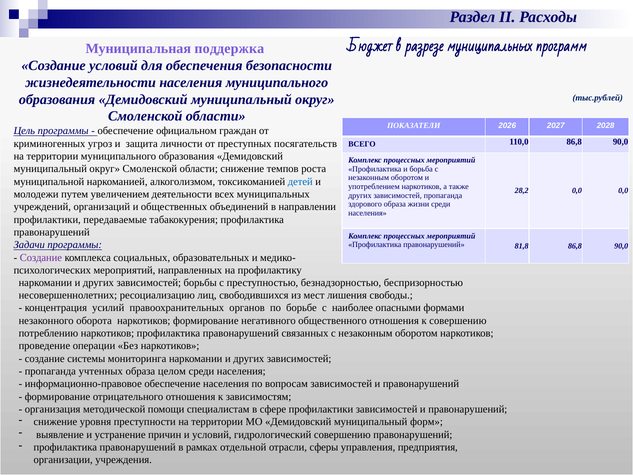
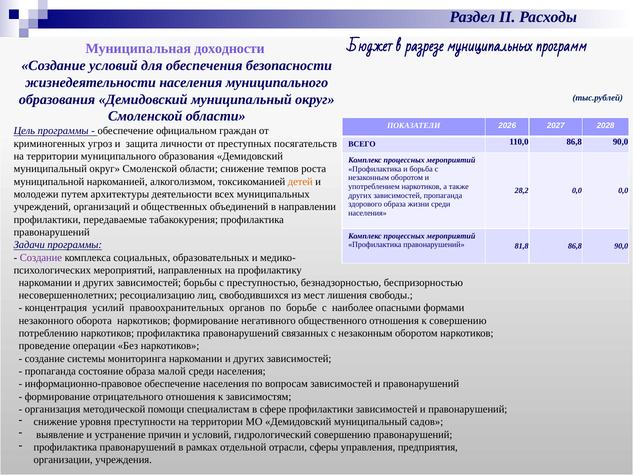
поддержка: поддержка -> доходности
детей colour: blue -> orange
увеличением: увеличением -> архитектуры
учтенных: учтенных -> состояние
целом: целом -> малой
форм: форм -> садов
